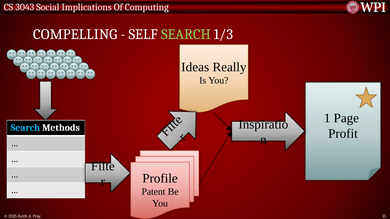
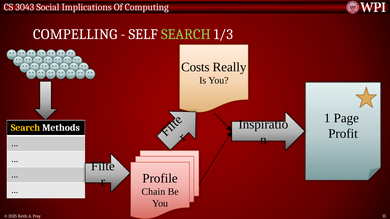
Ideas: Ideas -> Costs
Search at (25, 128) colour: light blue -> yellow
Patent: Patent -> Chain
